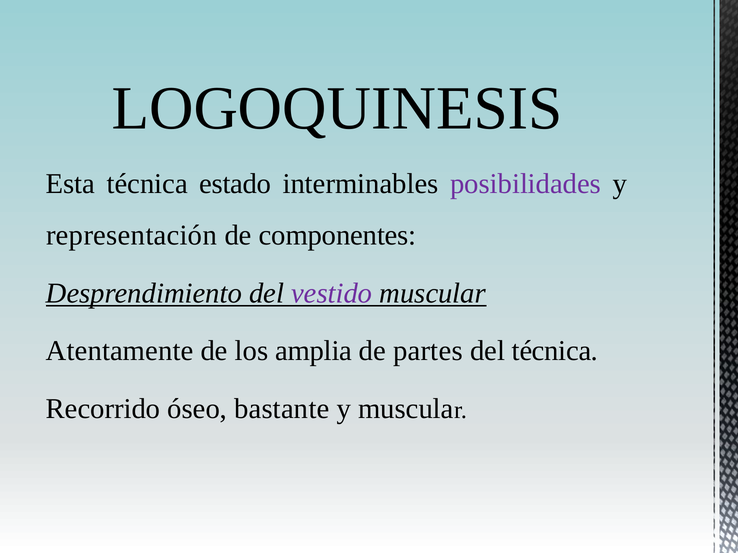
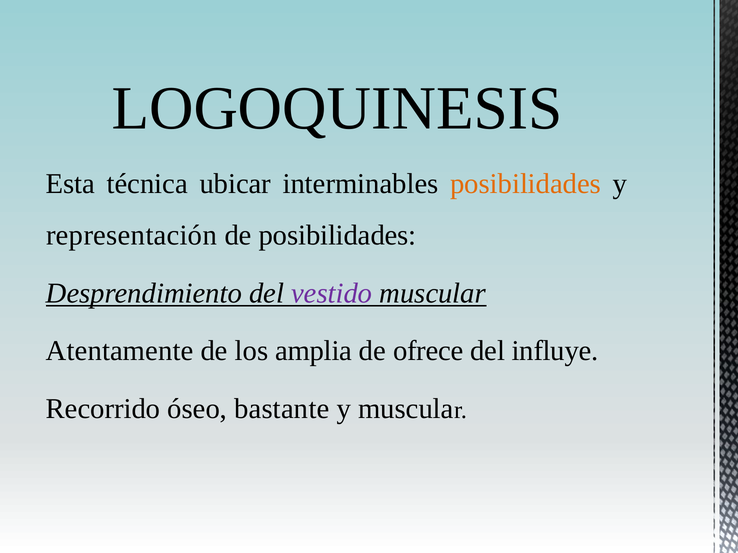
estado: estado -> ubicar
posibilidades at (526, 184) colour: purple -> orange
de componentes: componentes -> posibilidades
partes: partes -> ofrece
del técnica: técnica -> influye
